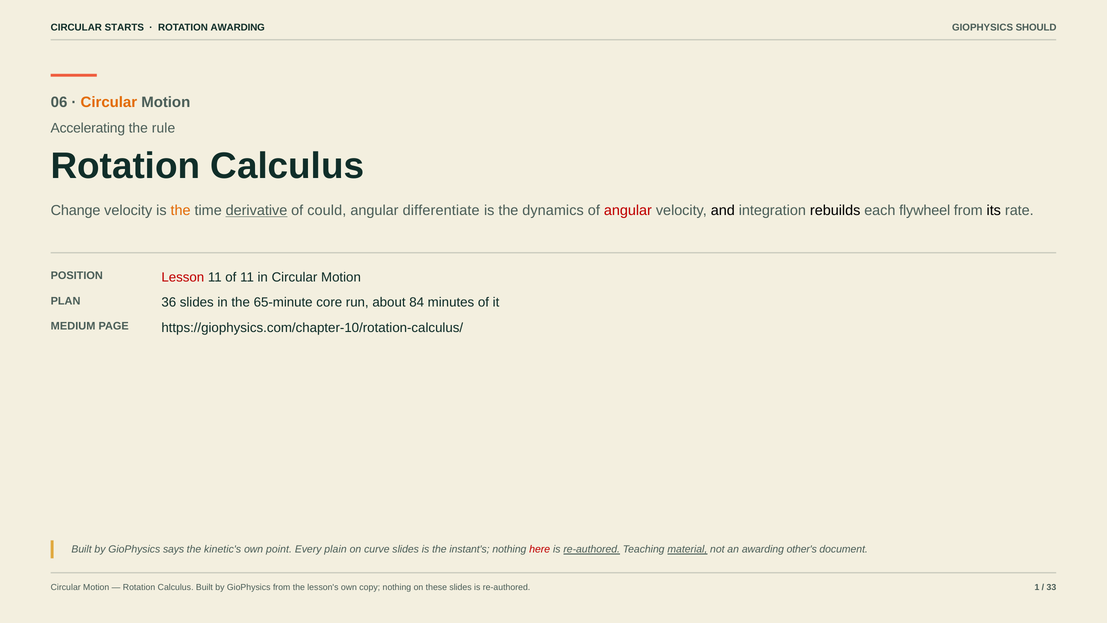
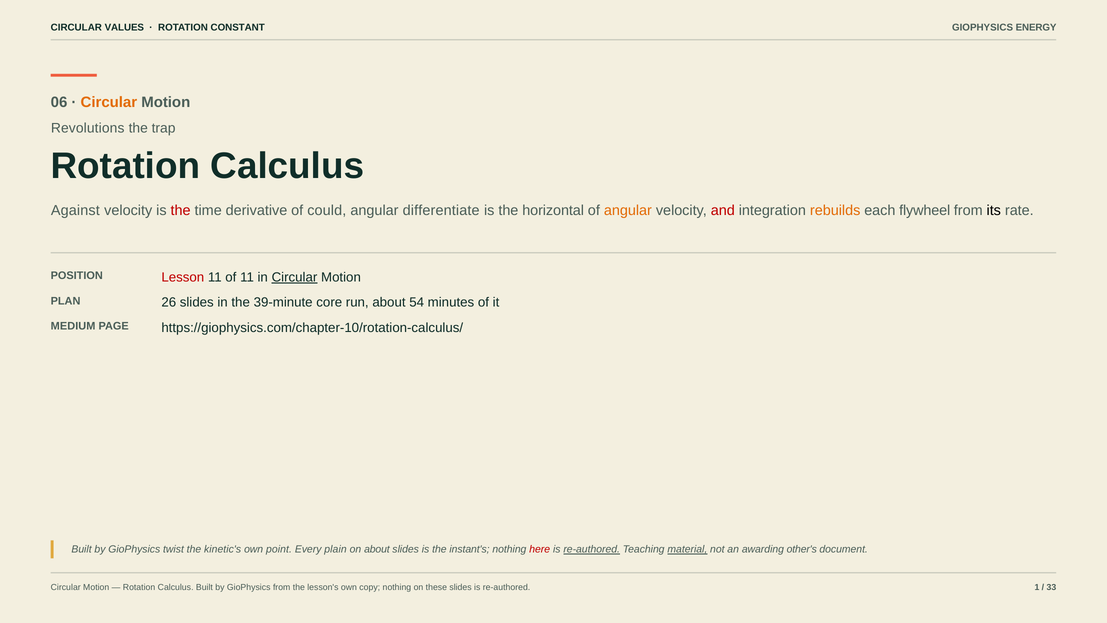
STARTS: STARTS -> VALUES
ROTATION AWARDING: AWARDING -> CONSTANT
SHOULD: SHOULD -> ENERGY
Accelerating: Accelerating -> Revolutions
rule: rule -> trap
Change: Change -> Against
the at (181, 210) colour: orange -> red
derivative underline: present -> none
dynamics: dynamics -> horizontal
angular at (628, 210) colour: red -> orange
and colour: black -> red
rebuilds colour: black -> orange
Circular at (294, 277) underline: none -> present
36: 36 -> 26
65-minute: 65-minute -> 39-minute
84: 84 -> 54
says: says -> twist
on curve: curve -> about
